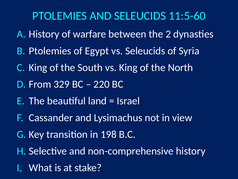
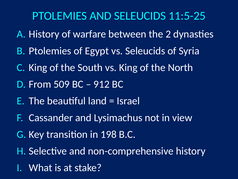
11:5-60: 11:5-60 -> 11:5-25
329: 329 -> 509
220: 220 -> 912
